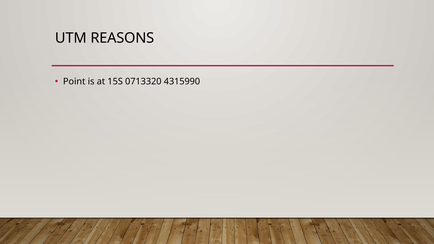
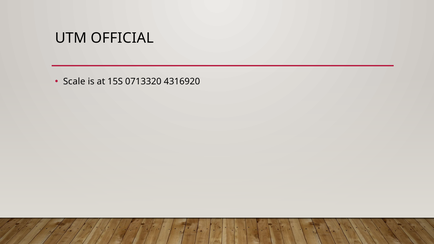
REASONS: REASONS -> OFFICIAL
Point: Point -> Scale
4315990: 4315990 -> 4316920
